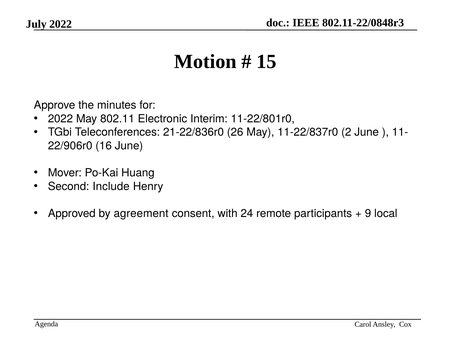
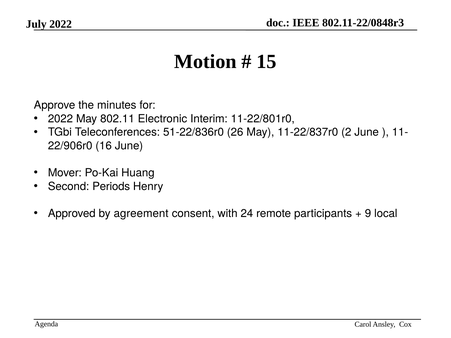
21-22/836r0: 21-22/836r0 -> 51-22/836r0
Include: Include -> Periods
